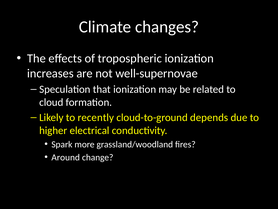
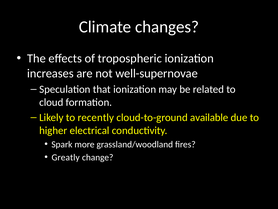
depends: depends -> available
Around: Around -> Greatly
